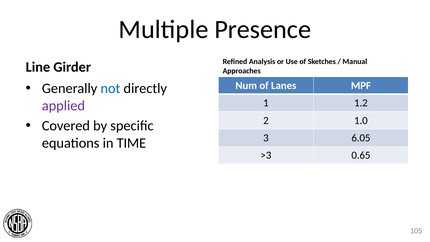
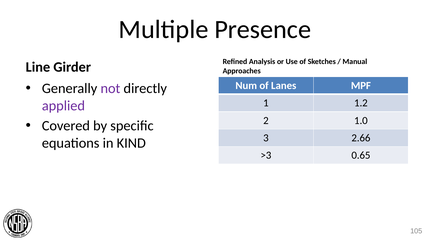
not colour: blue -> purple
6.05: 6.05 -> 2.66
TIME: TIME -> KIND
